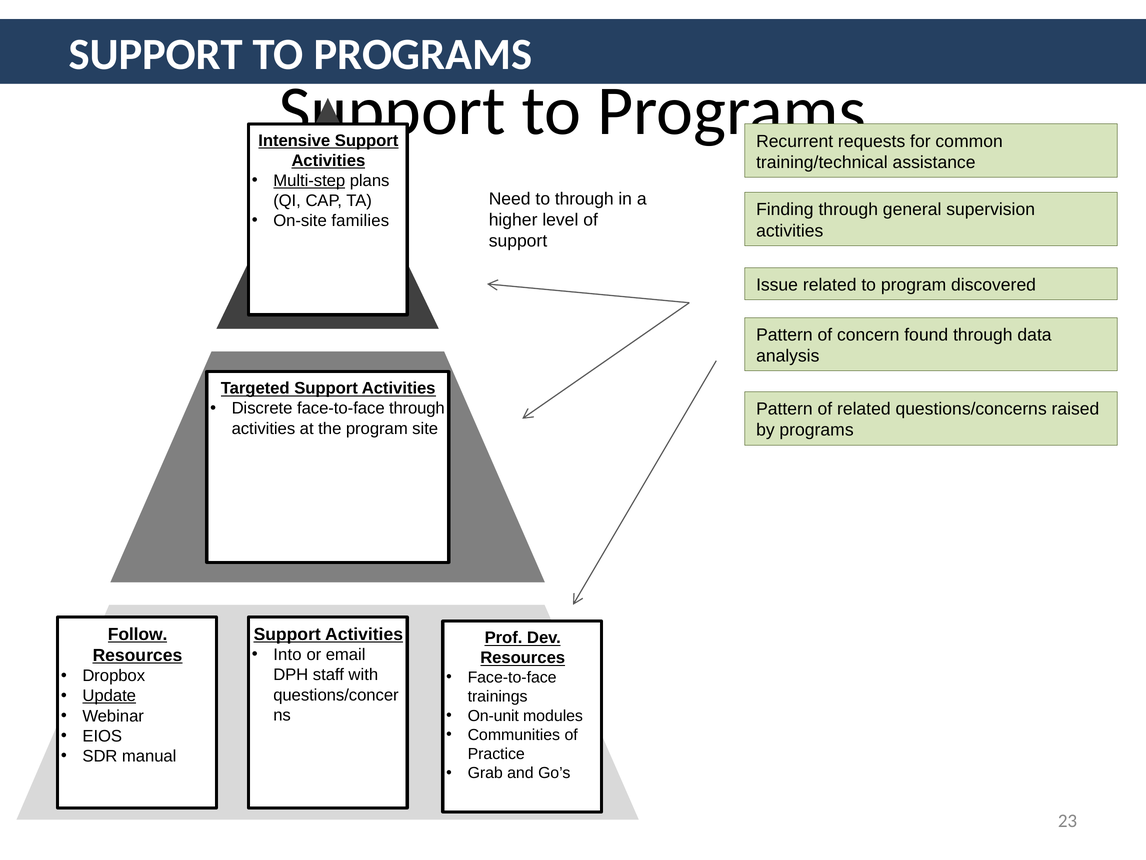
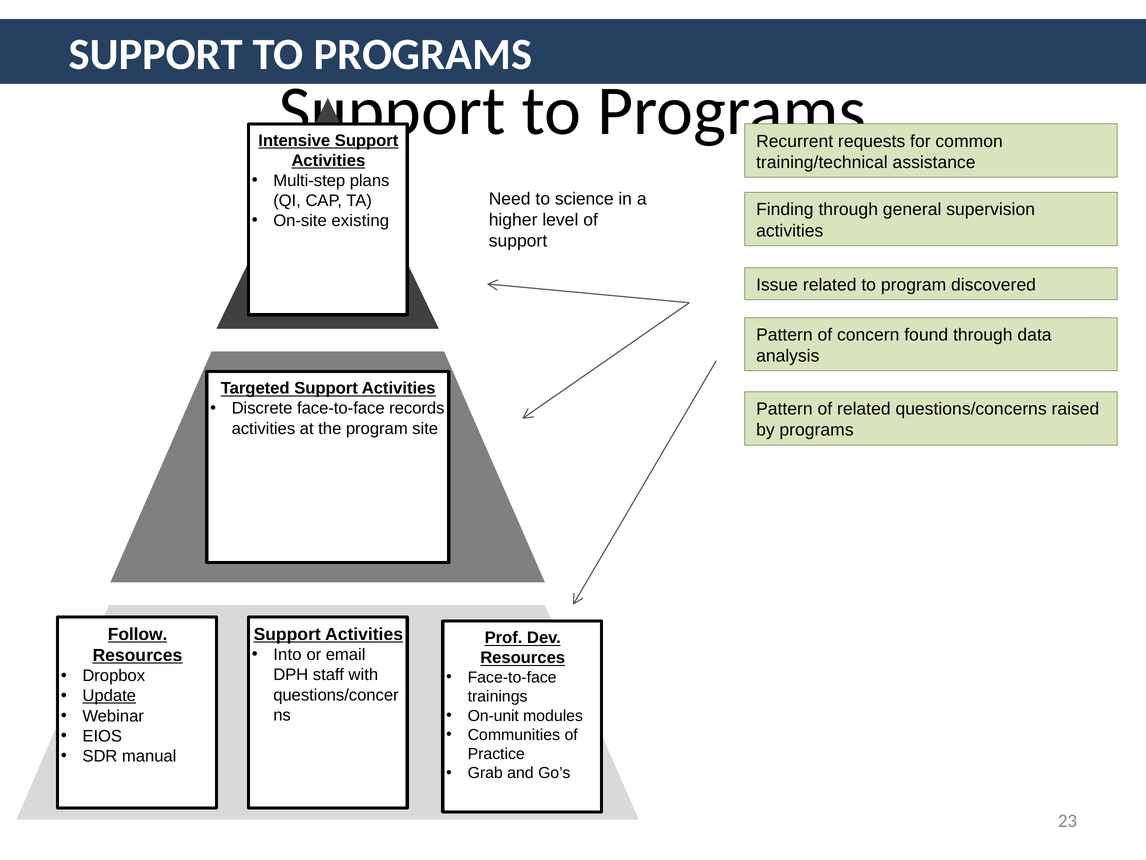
Multi-step underline: present -> none
to through: through -> science
families: families -> existing
face-to-face through: through -> records
